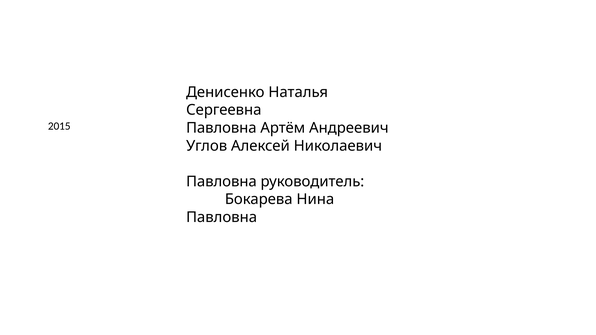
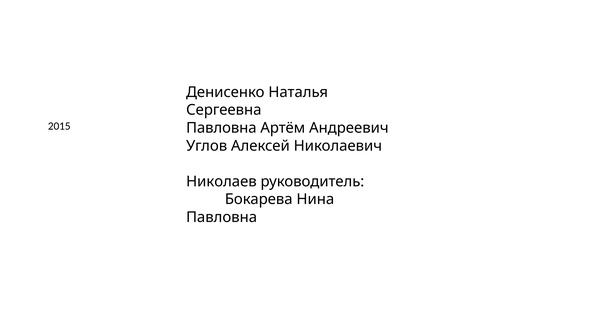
Павловна at (221, 182): Павловна -> Николаев
